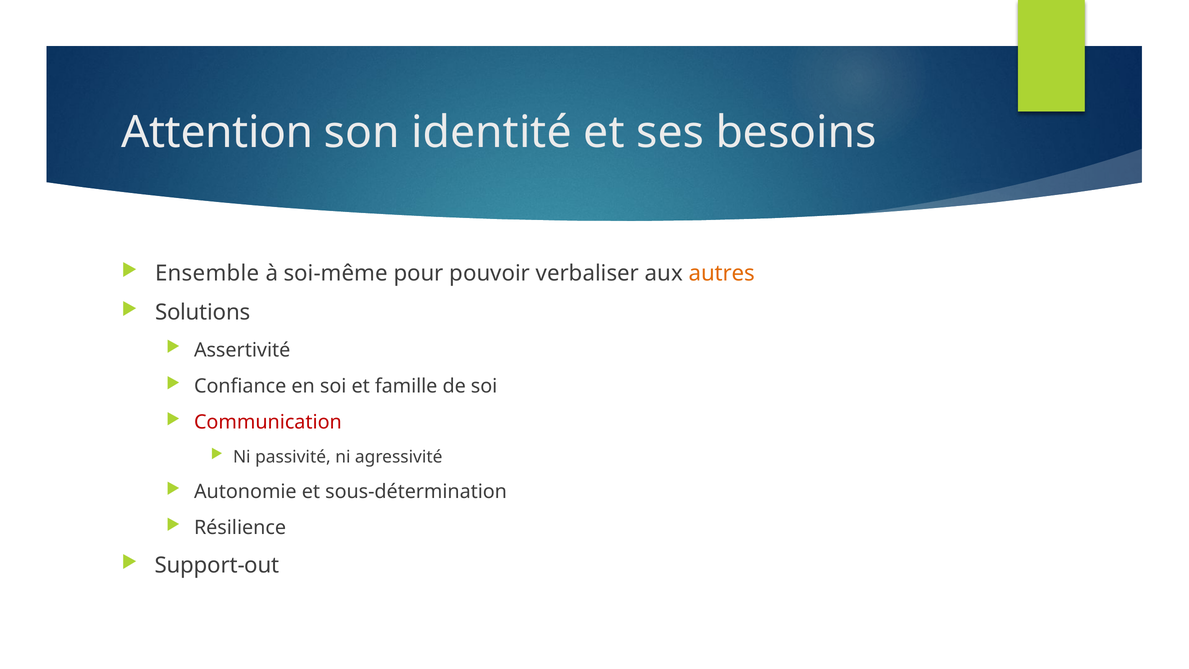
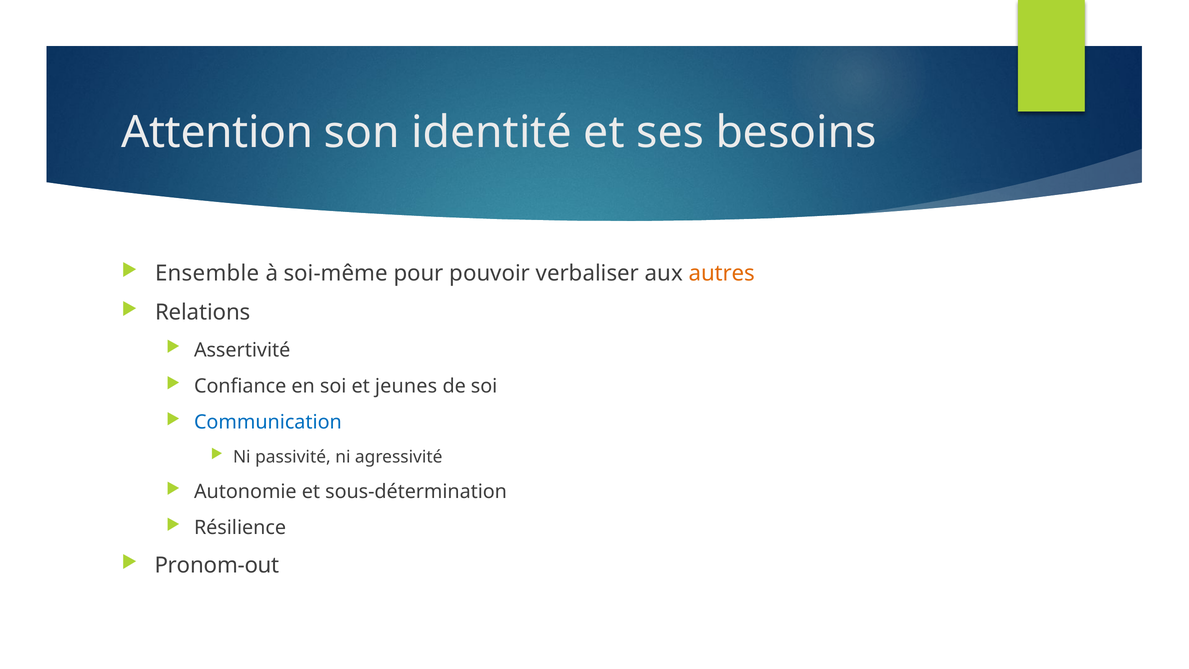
Solutions: Solutions -> Relations
famille: famille -> jeunes
Communication colour: red -> blue
Support-out: Support-out -> Pronom-out
